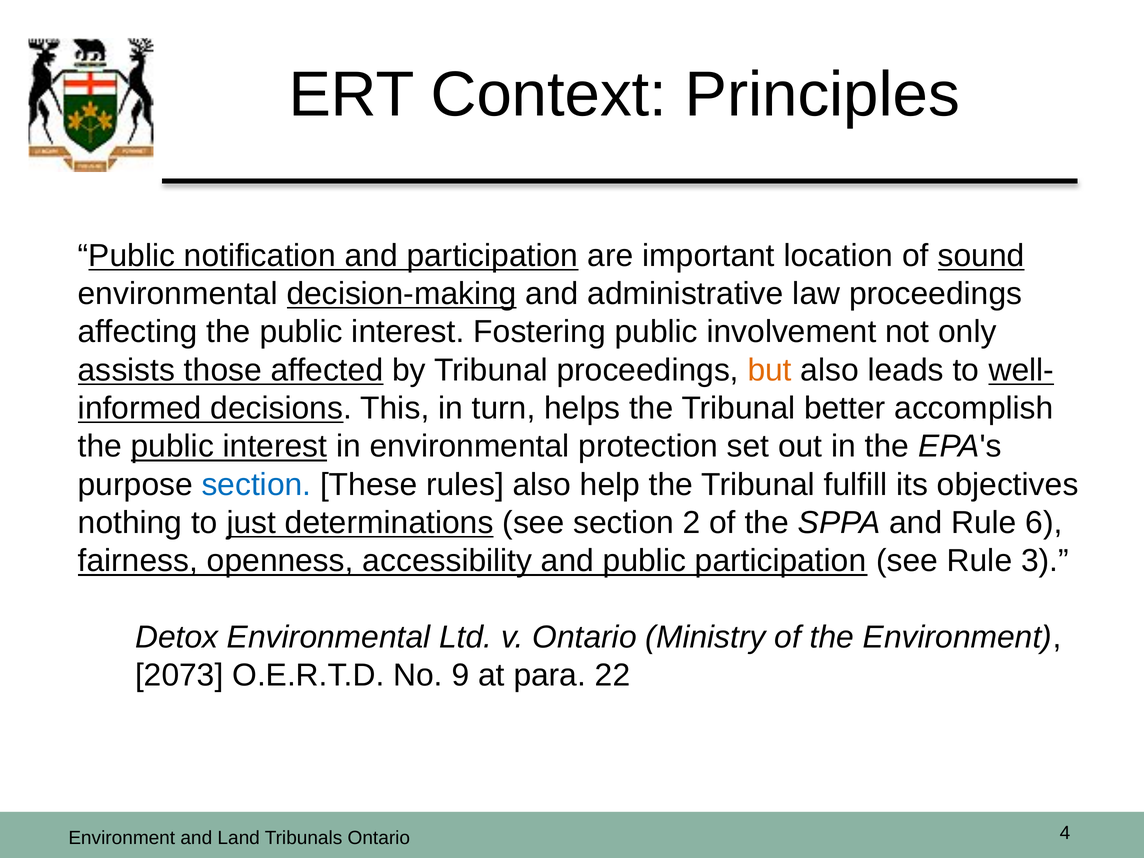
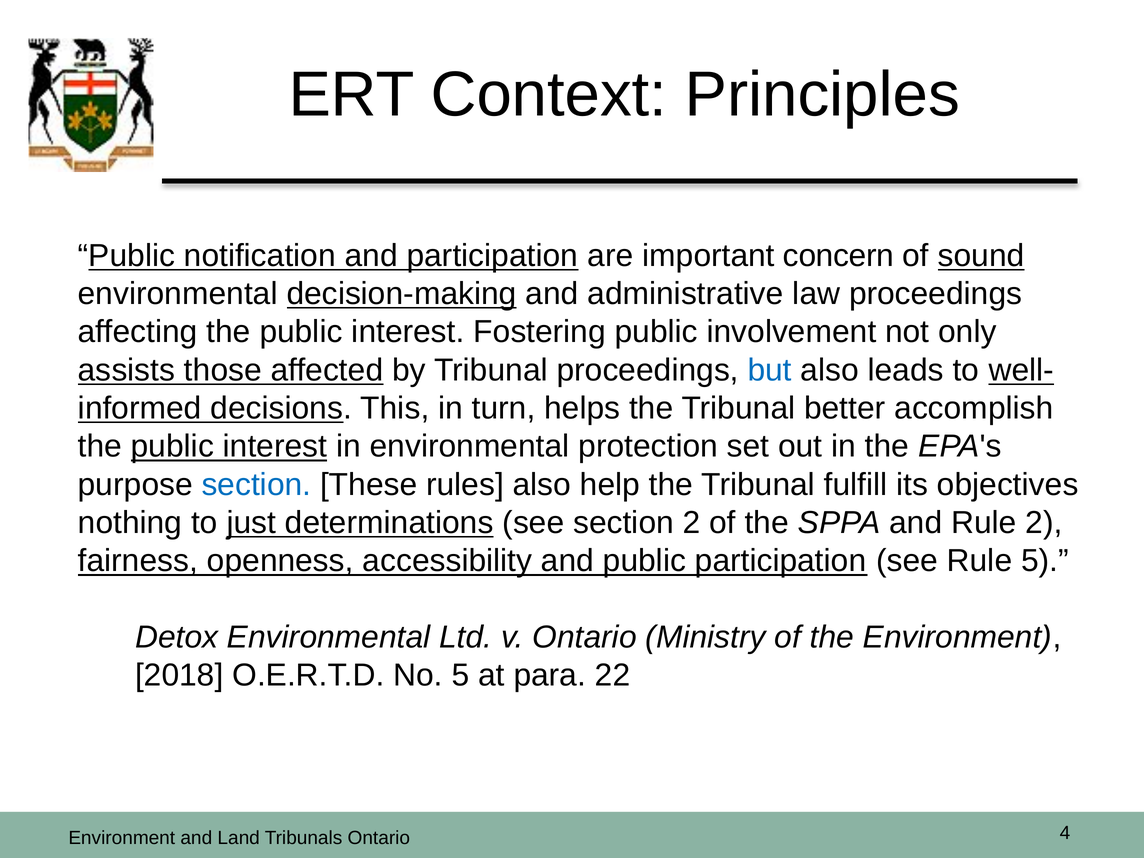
location: location -> concern
but colour: orange -> blue
Rule 6: 6 -> 2
Rule 3: 3 -> 5
2073: 2073 -> 2018
No 9: 9 -> 5
